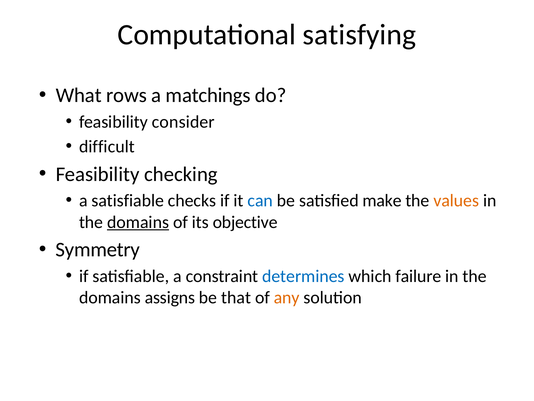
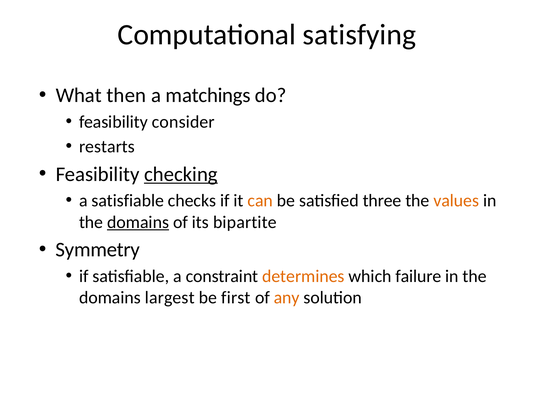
rows: rows -> then
difficult: difficult -> restarts
checking underline: none -> present
can colour: blue -> orange
make: make -> three
objective: objective -> bipartite
determines colour: blue -> orange
assigns: assigns -> largest
that: that -> first
